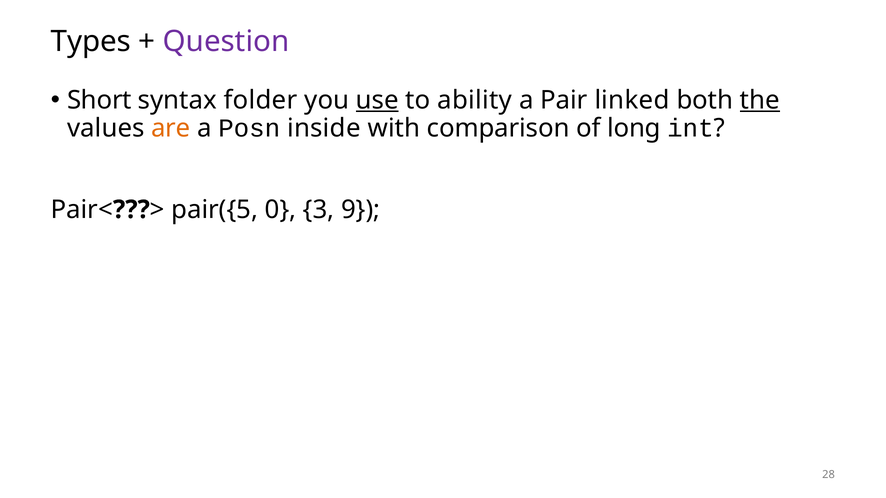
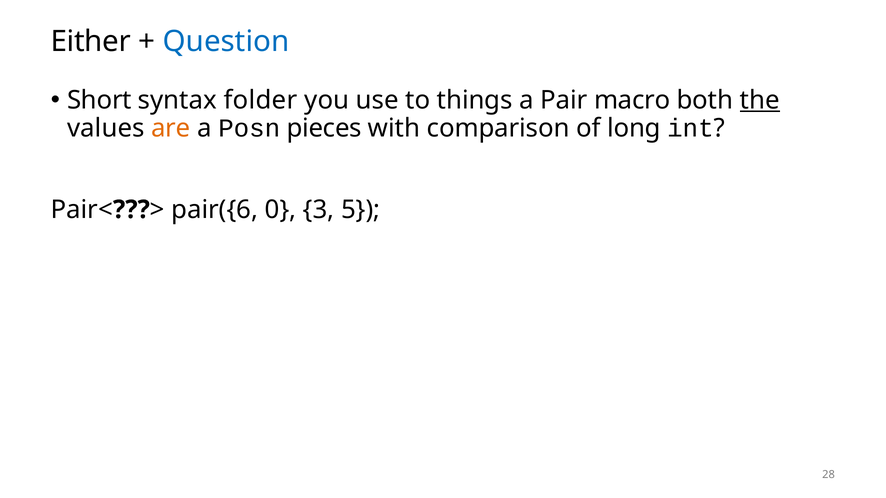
Types: Types -> Either
Question colour: purple -> blue
use underline: present -> none
ability: ability -> things
linked: linked -> macro
inside: inside -> pieces
pair({5: pair({5 -> pair({6
9: 9 -> 5
